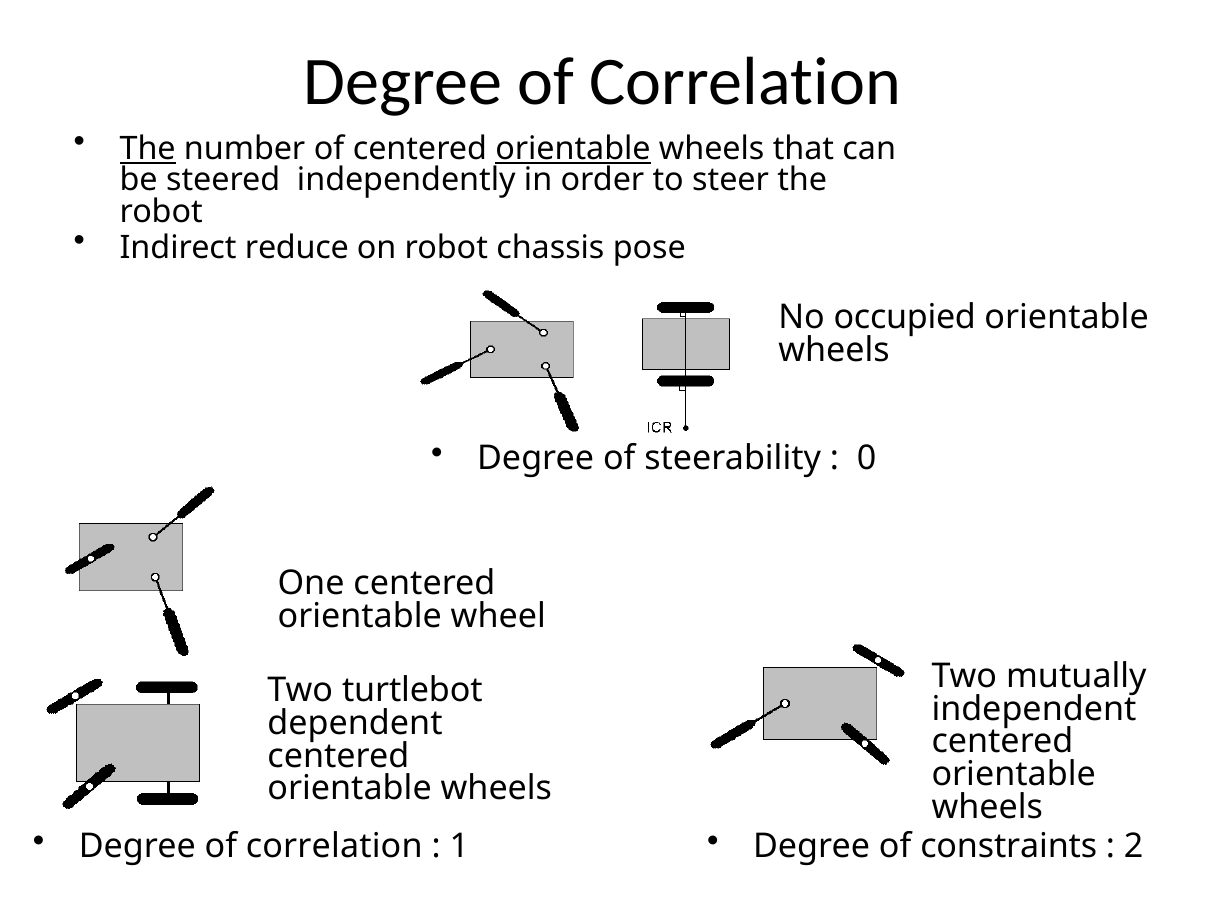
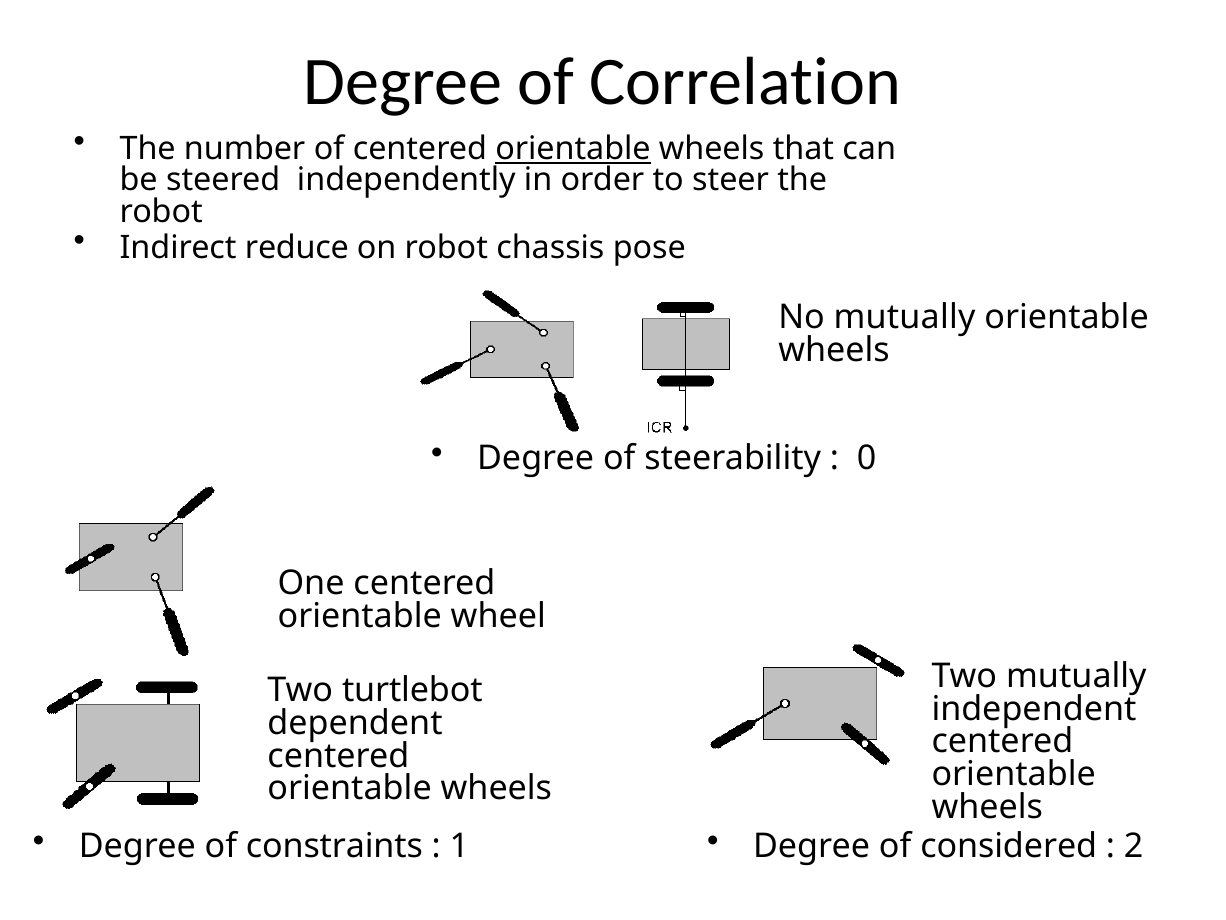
The at (148, 149) underline: present -> none
No occupied: occupied -> mutually
correlation at (334, 846): correlation -> constraints
constraints: constraints -> considered
